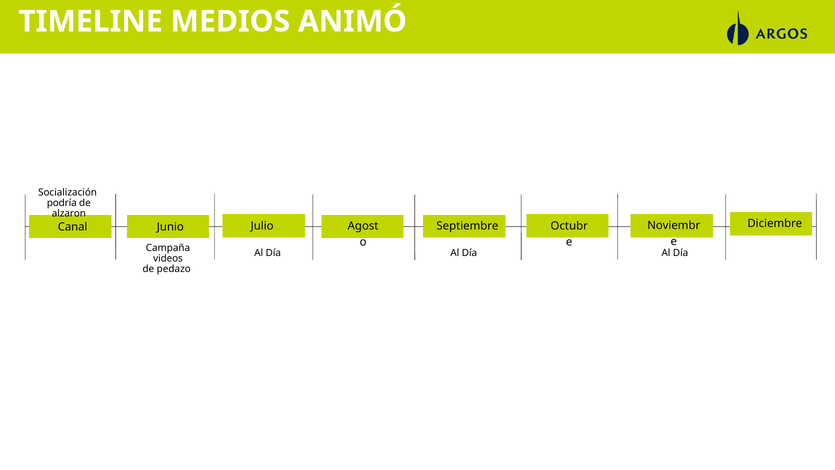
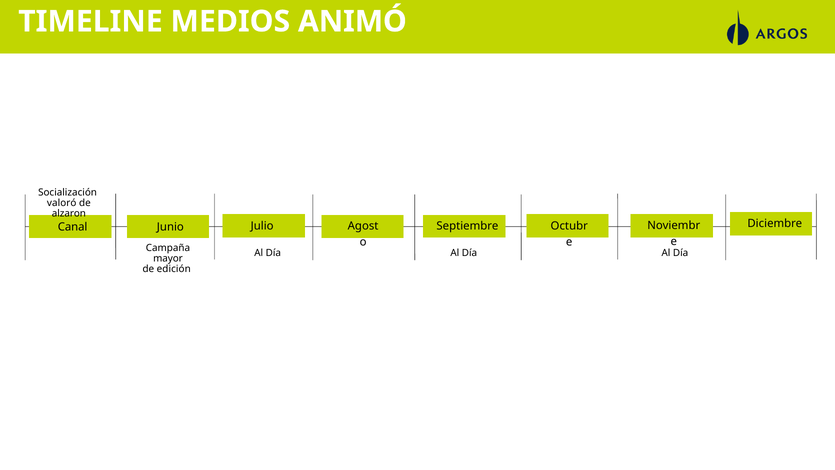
podría: podría -> valoró
videos: videos -> mayor
pedazo: pedazo -> edición
